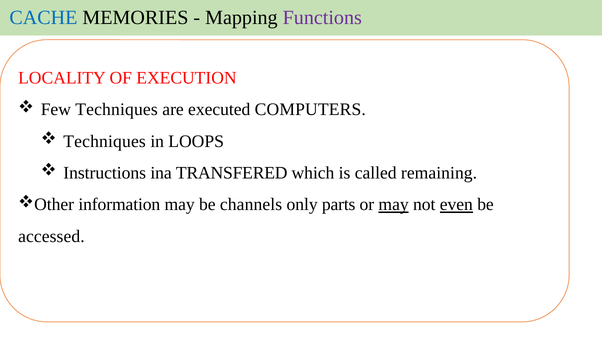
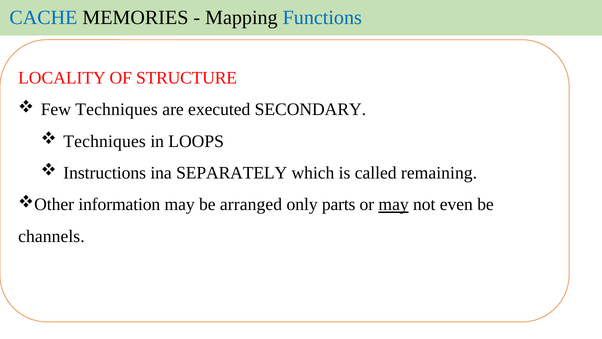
Functions colour: purple -> blue
EXECUTION: EXECUTION -> STRUCTURE
COMPUTERS: COMPUTERS -> SECONDARY
TRANSFERED: TRANSFERED -> SEPARATELY
channels: channels -> arranged
even underline: present -> none
accessed: accessed -> channels
